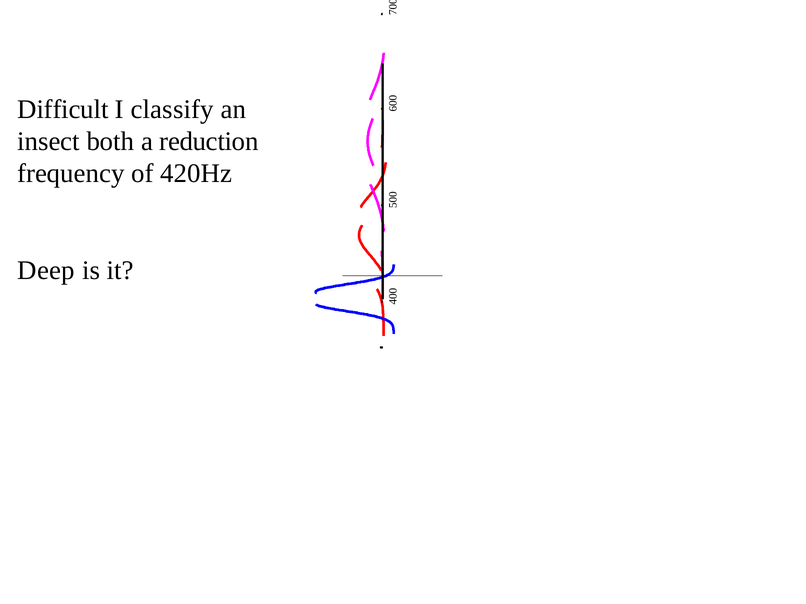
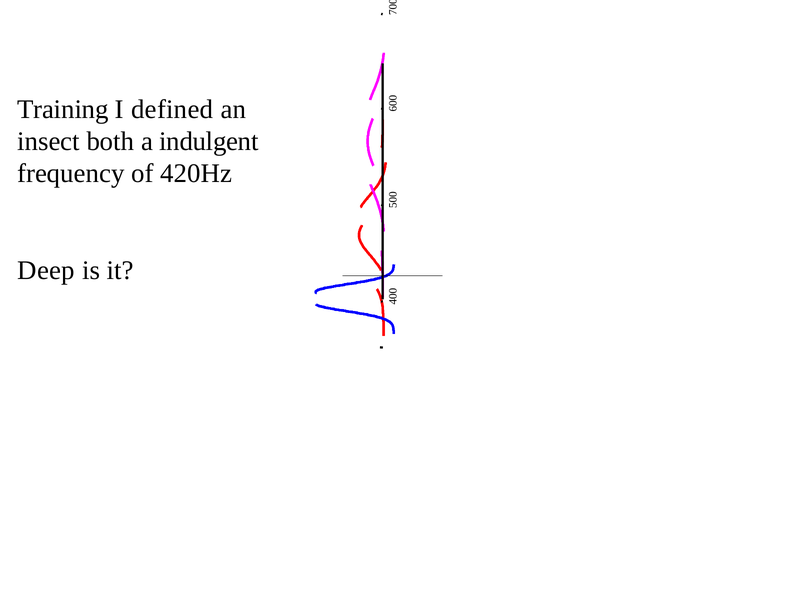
Difficult: Difficult -> Training
classify: classify -> defined
reduction: reduction -> indulgent
